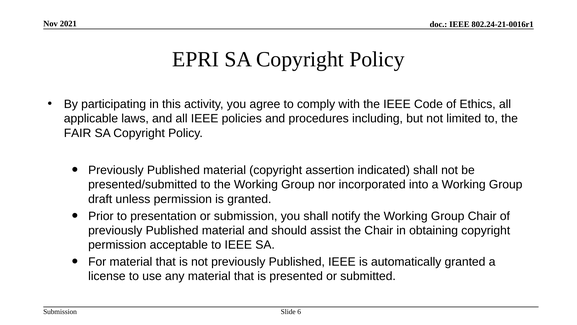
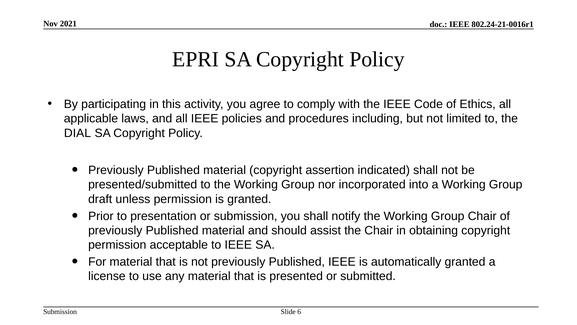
FAIR: FAIR -> DIAL
